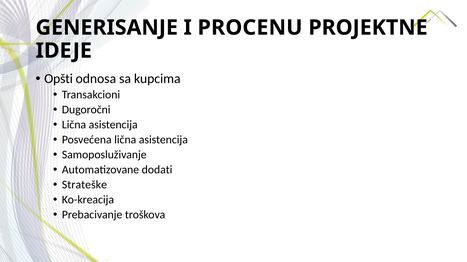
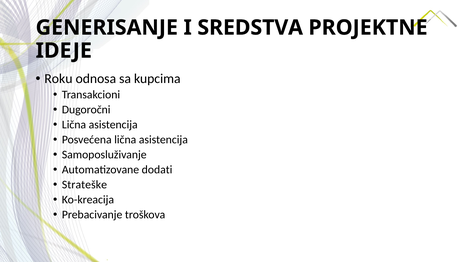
PROCENU: PROCENU -> SREDSTVA
Opšti: Opšti -> Roku
